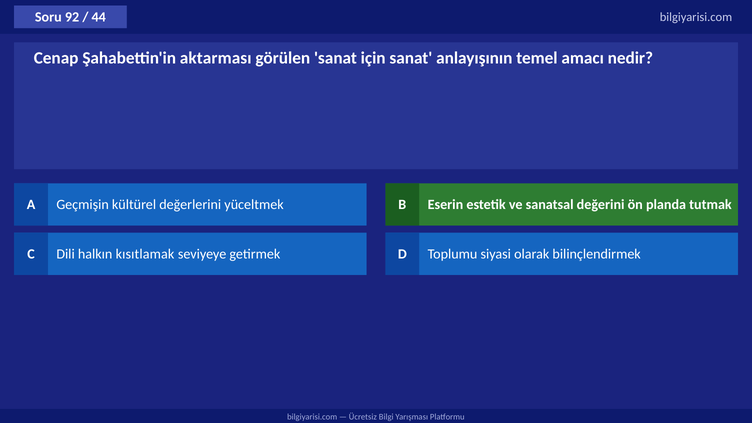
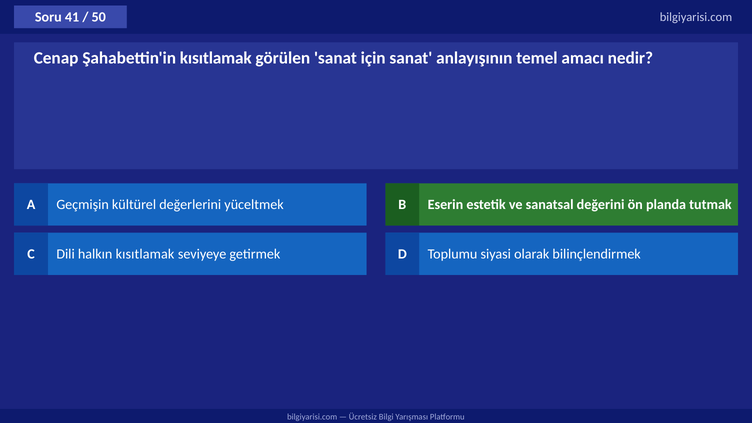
92: 92 -> 41
44: 44 -> 50
Şahabettin'in aktarması: aktarması -> kısıtlamak
